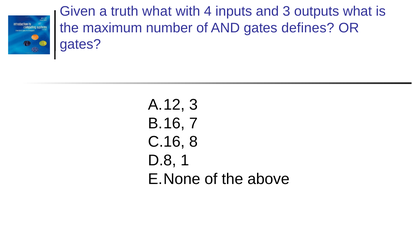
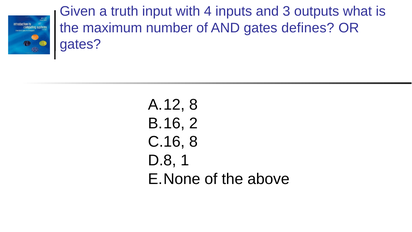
truth what: what -> input
3 at (193, 105): 3 -> 8
7: 7 -> 2
